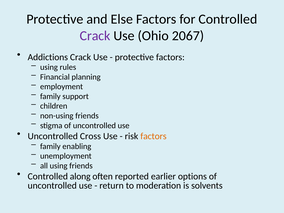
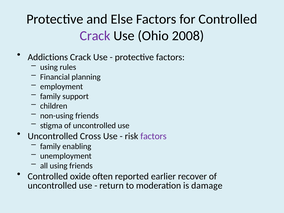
2067: 2067 -> 2008
factors at (153, 136) colour: orange -> purple
along: along -> oxide
options: options -> recover
solvents: solvents -> damage
